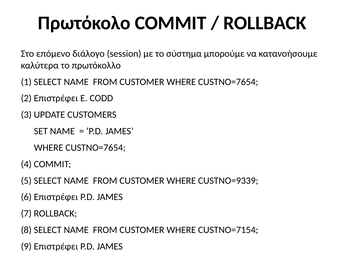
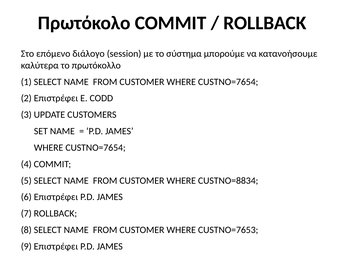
CUSTNO=9339: CUSTNO=9339 -> CUSTNO=8834
CUSTNO=7154: CUSTNO=7154 -> CUSTNO=7653
